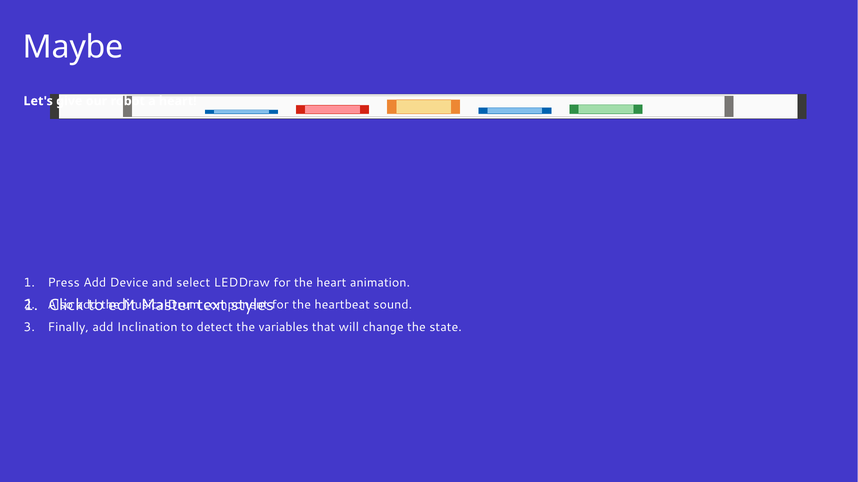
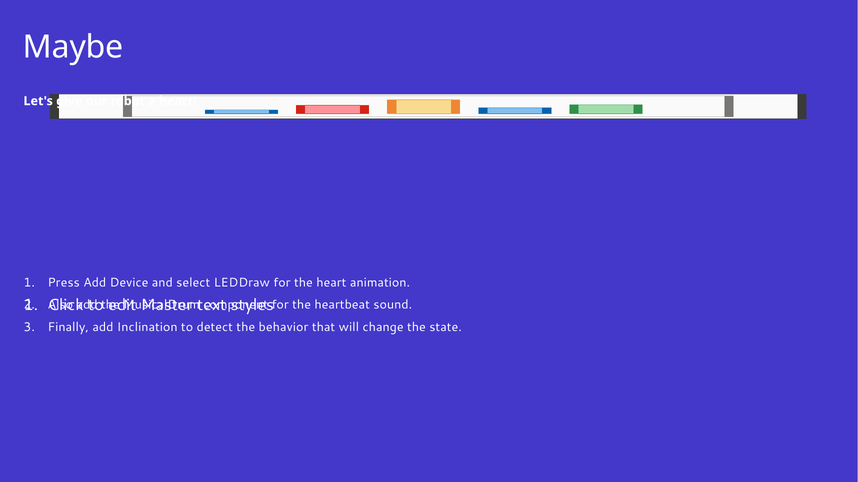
variables: variables -> behavior
